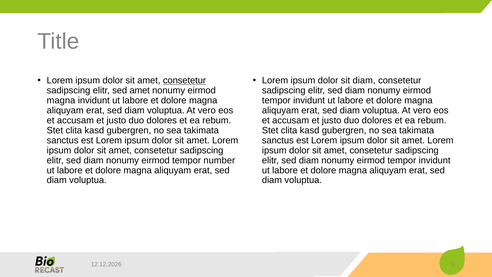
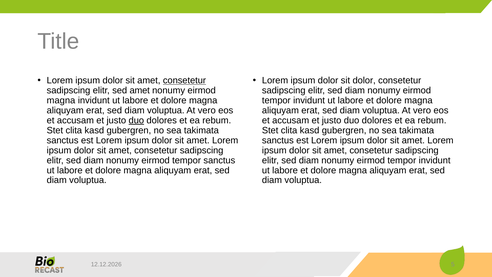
sit diam: diam -> dolor
duo at (136, 120) underline: none -> present
tempor number: number -> sanctus
